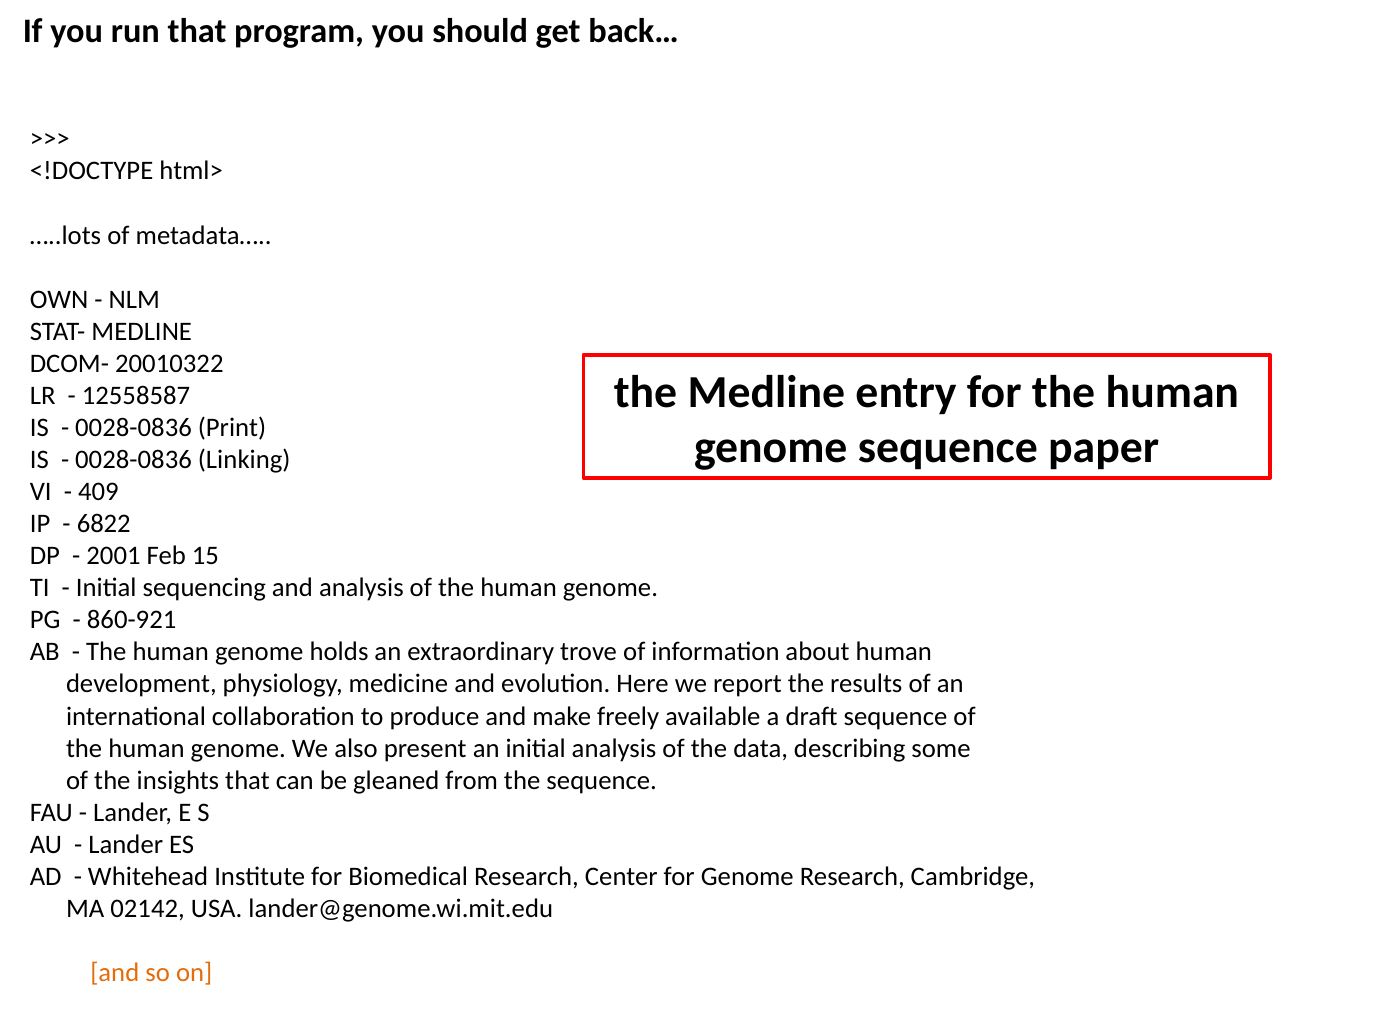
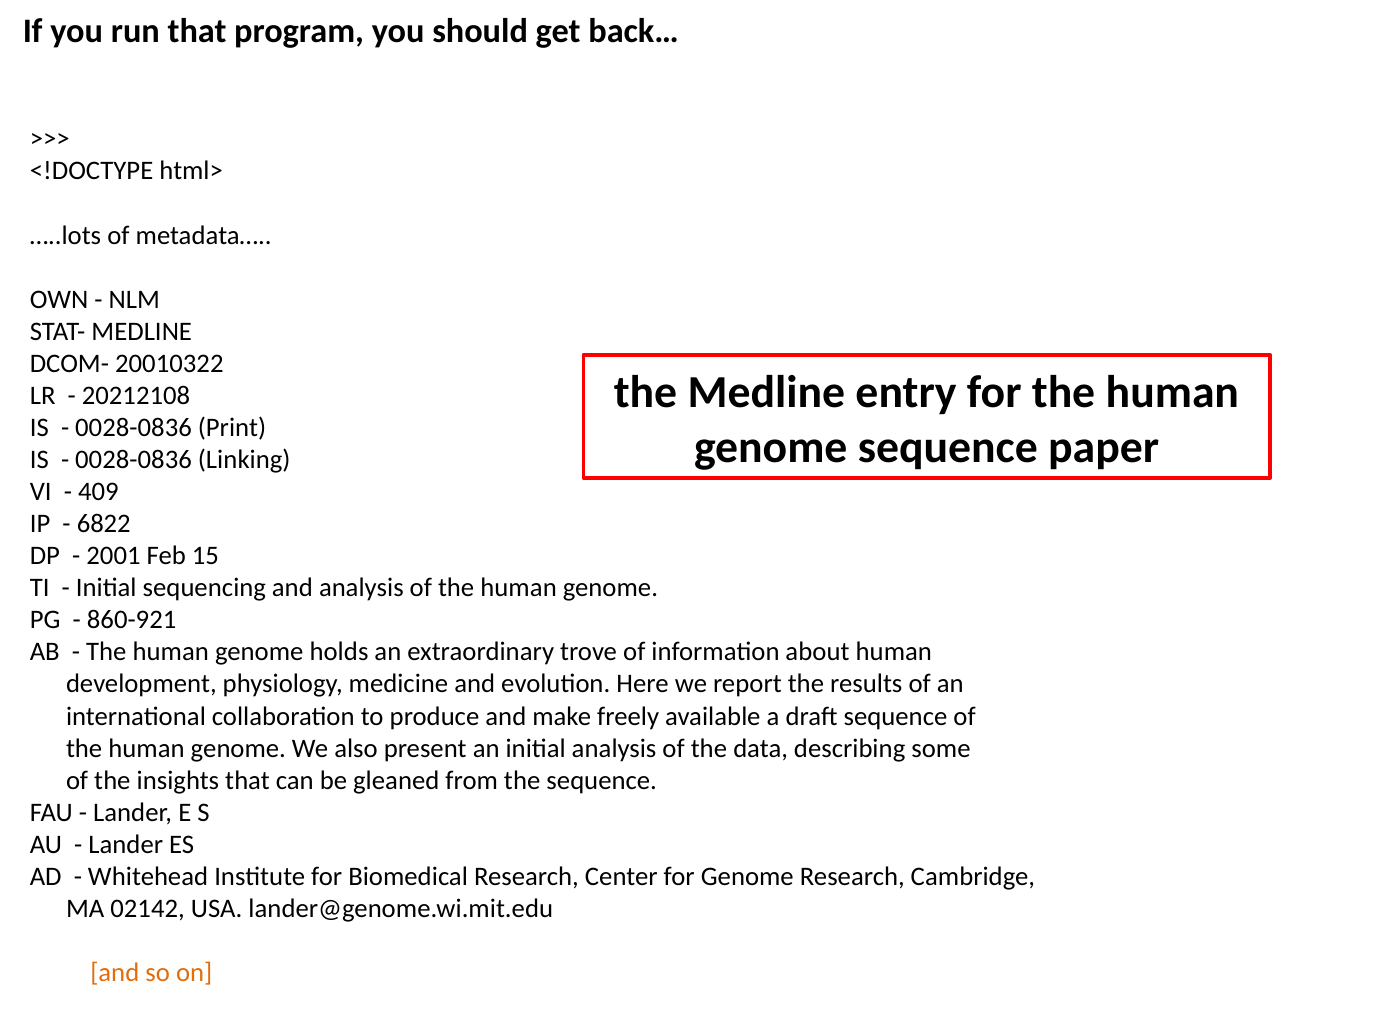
12558587: 12558587 -> 20212108
